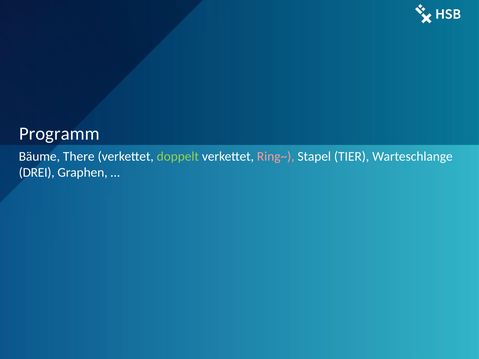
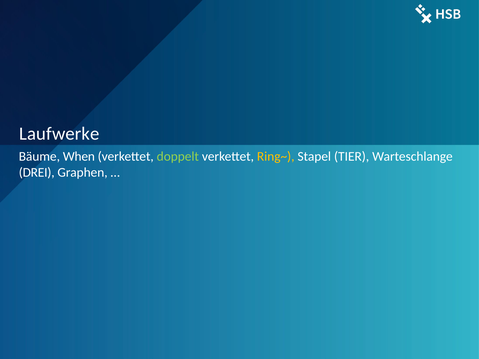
Programm: Programm -> Laufwerke
There: There -> When
Ring~ colour: pink -> yellow
